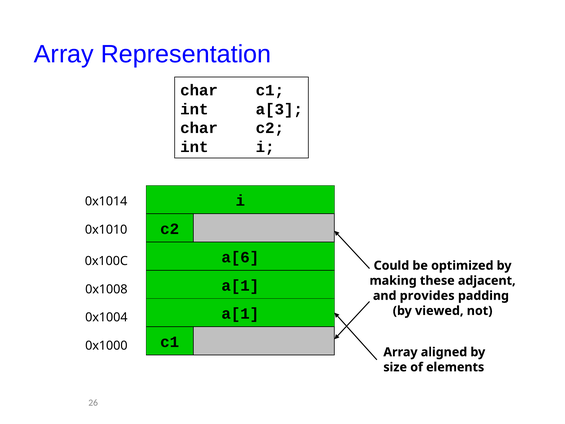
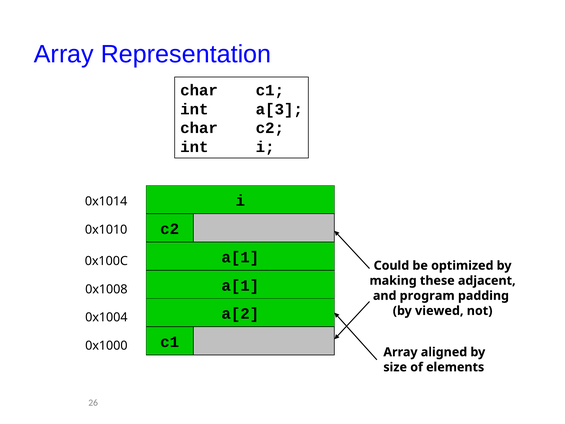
a[6 at (240, 257): a[6 -> a[1
provides: provides -> program
a[1 at (240, 314): a[1 -> a[2
